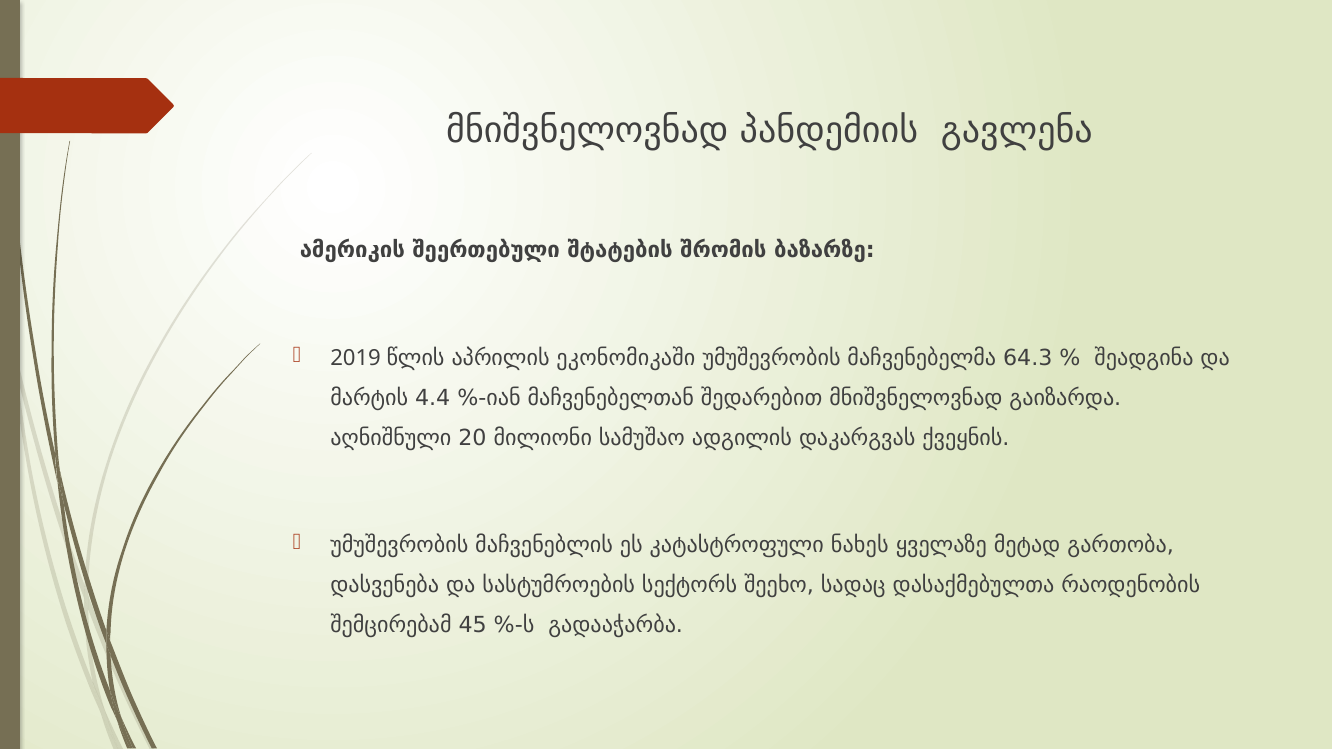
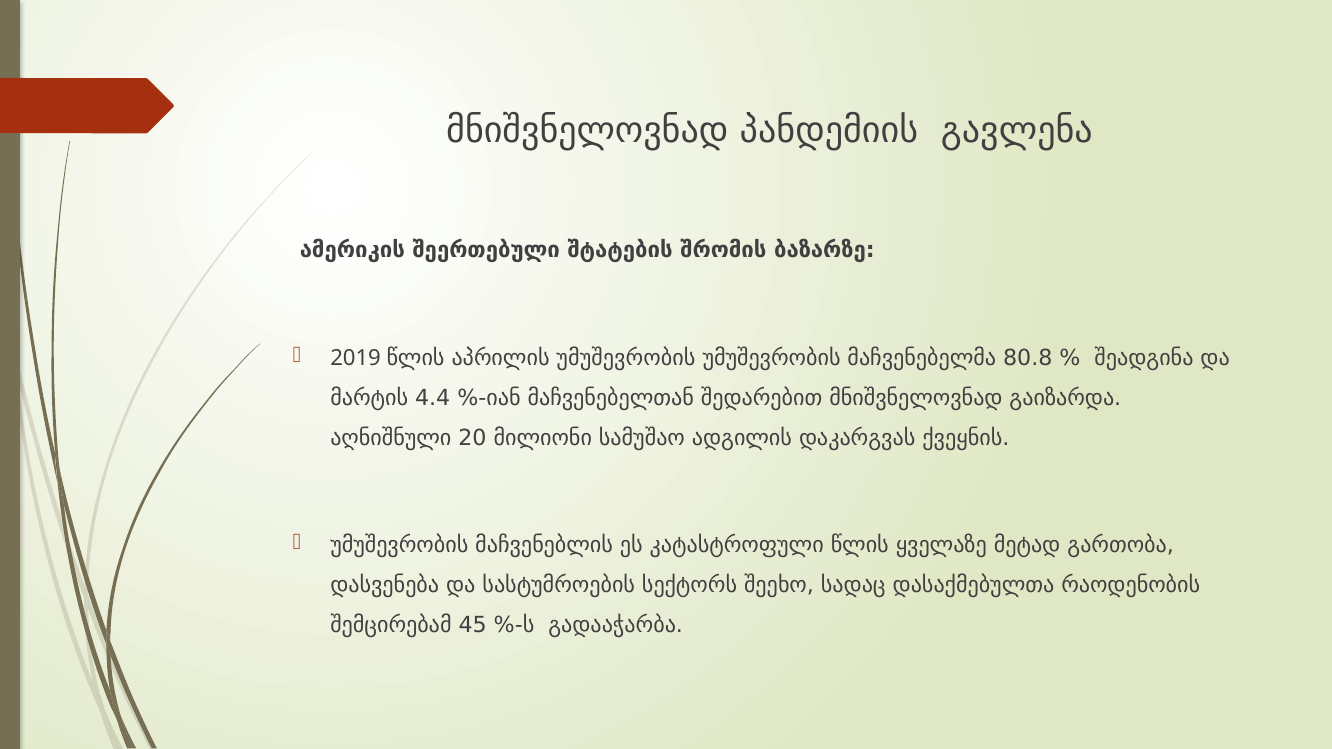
აპრილის ეკონომიკაში: ეკონომიკაში -> უმუშევრობის
64.3: 64.3 -> 80.8
კატასტროფული ნახეს: ნახეს -> წლის
